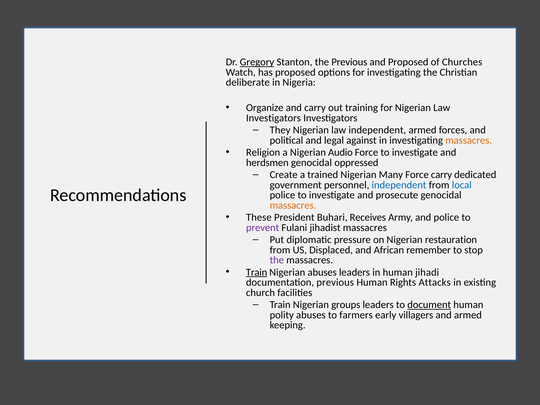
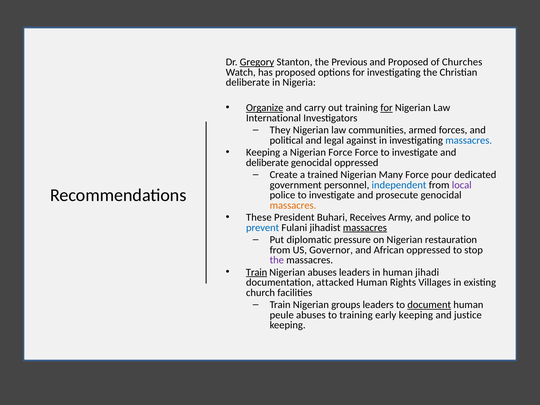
Organize underline: none -> present
for at (387, 108) underline: none -> present
Investigators at (273, 118): Investigators -> International
law independent: independent -> communities
massacres at (469, 140) colour: orange -> blue
Religion at (263, 152): Religion -> Keeping
Nigerian Audio: Audio -> Force
herdsmen at (267, 163): herdsmen -> deliberate
Force carry: carry -> pour
local colour: blue -> purple
prevent colour: purple -> blue
massacres at (365, 228) underline: none -> present
Displaced: Displaced -> Governor
African remember: remember -> oppressed
documentation previous: previous -> attacked
Attacks: Attacks -> Villages
polity: polity -> peule
to farmers: farmers -> training
early villagers: villagers -> keeping
and armed: armed -> justice
